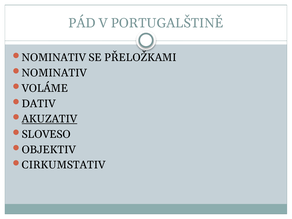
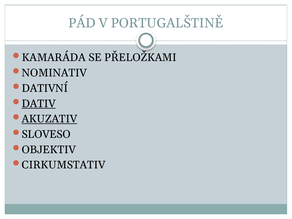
NOMINATIV at (54, 58): NOMINATIV -> KAMARÁDA
VOLÁME: VOLÁME -> DATIVNÍ
DATIV underline: none -> present
